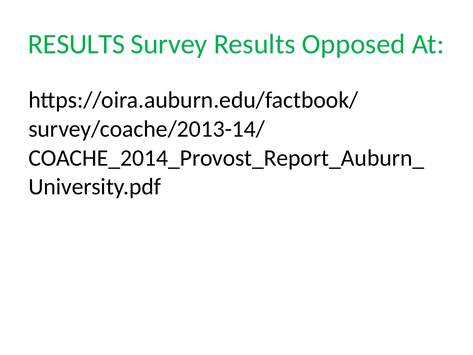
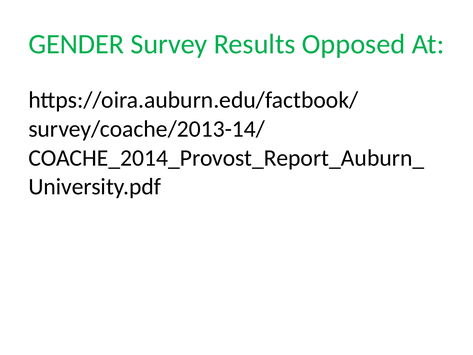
RESULTS at (76, 44): RESULTS -> GENDER
